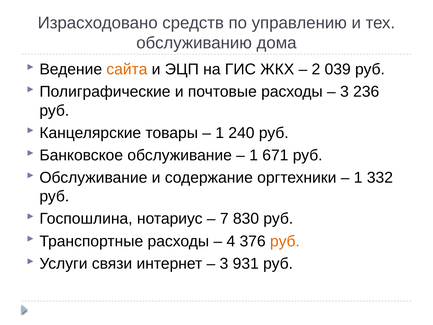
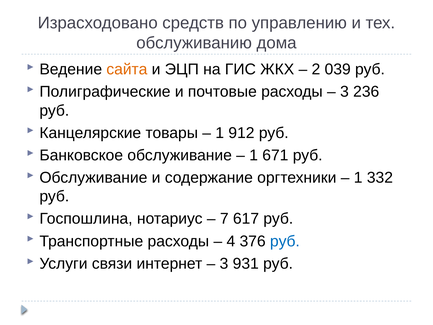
240: 240 -> 912
830: 830 -> 617
руб at (285, 241) colour: orange -> blue
